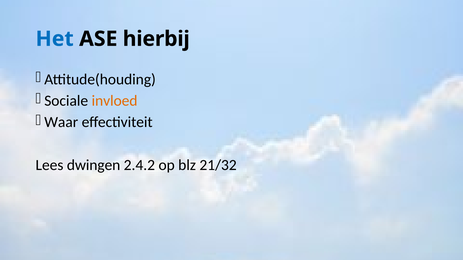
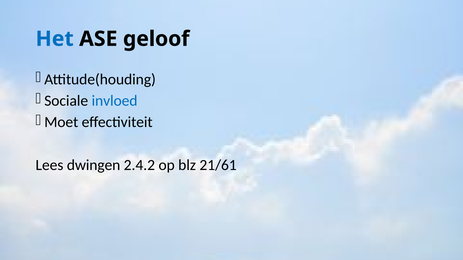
hierbij: hierbij -> geloof
invloed colour: orange -> blue
Waar: Waar -> Moet
21/32: 21/32 -> 21/61
